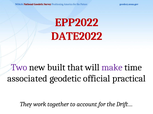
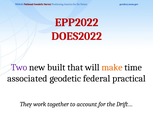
DATE2022: DATE2022 -> DOES2022
make colour: purple -> orange
official: official -> federal
